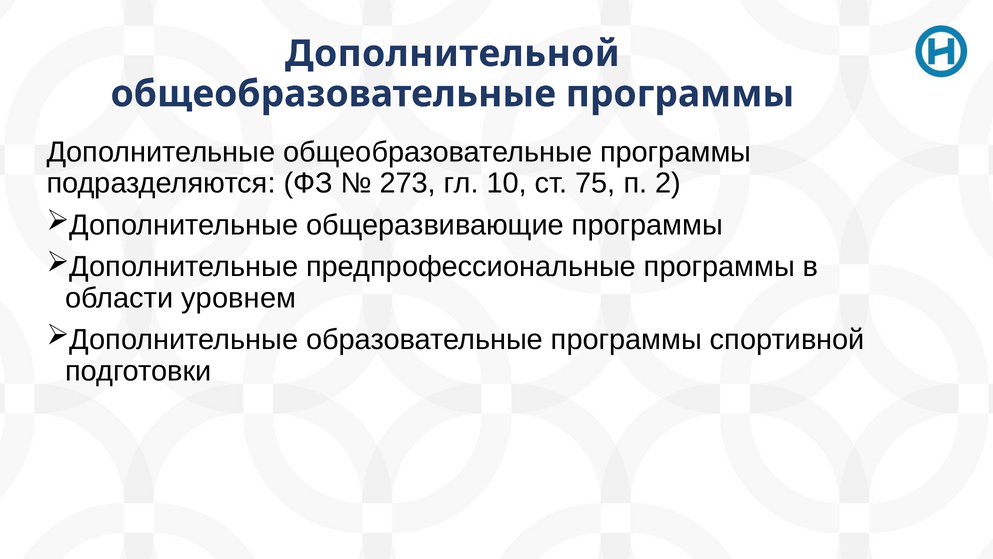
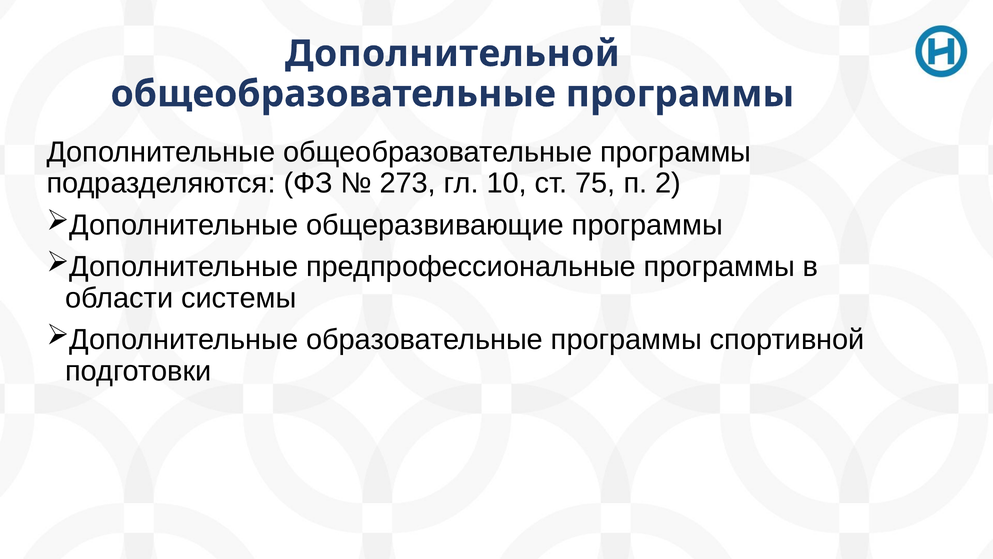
уровнем: уровнем -> системы
